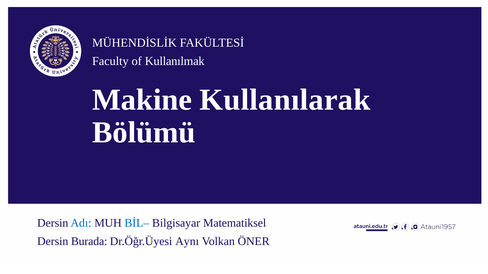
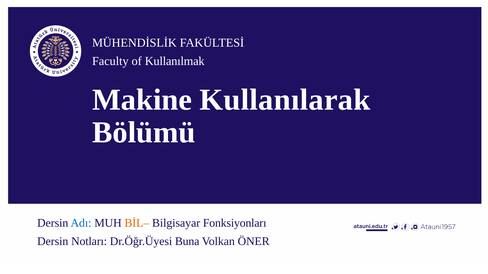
BİL– colour: blue -> orange
Matematiksel: Matematiksel -> Fonksiyonları
Burada: Burada -> Notları
Aynı: Aynı -> Buna
